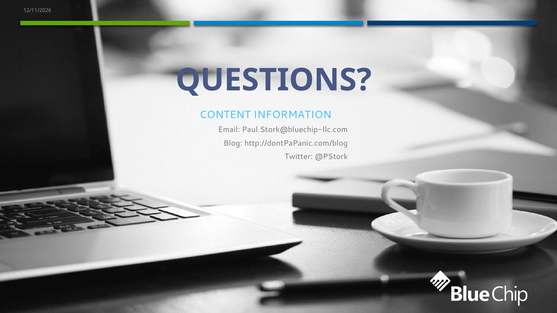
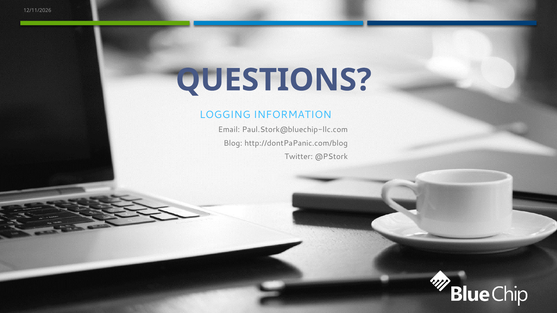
CONTENT: CONTENT -> LOGGING
